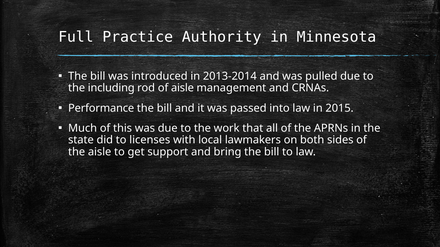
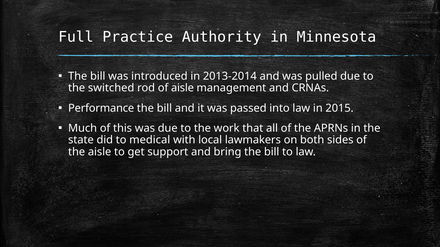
including: including -> switched
licenses: licenses -> medical
